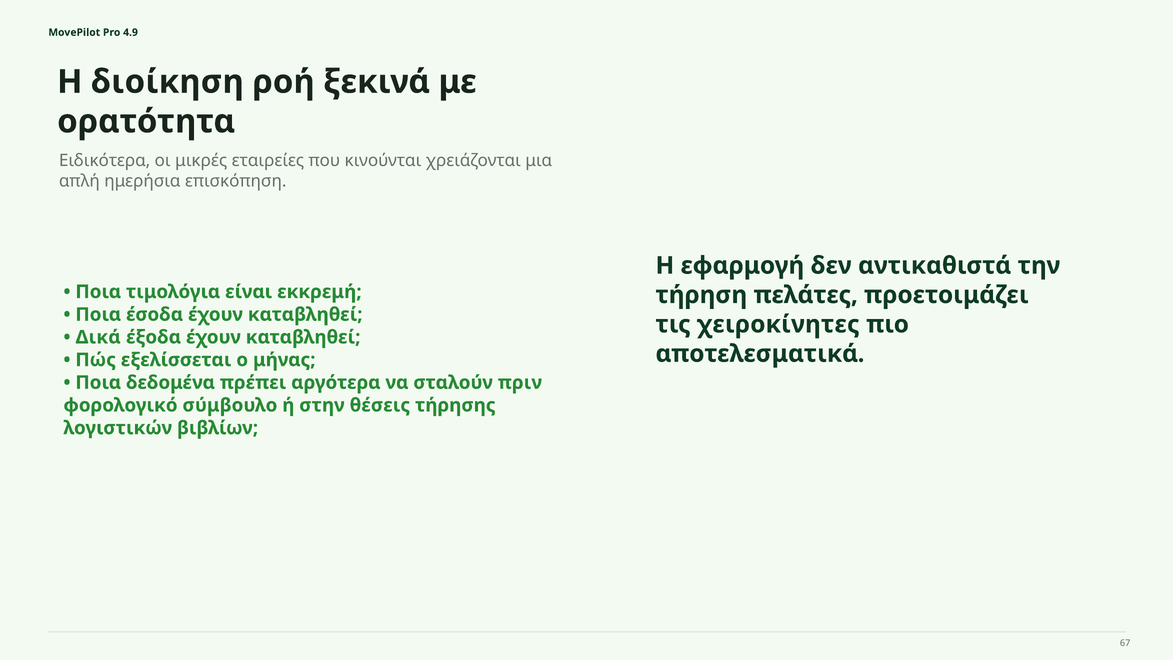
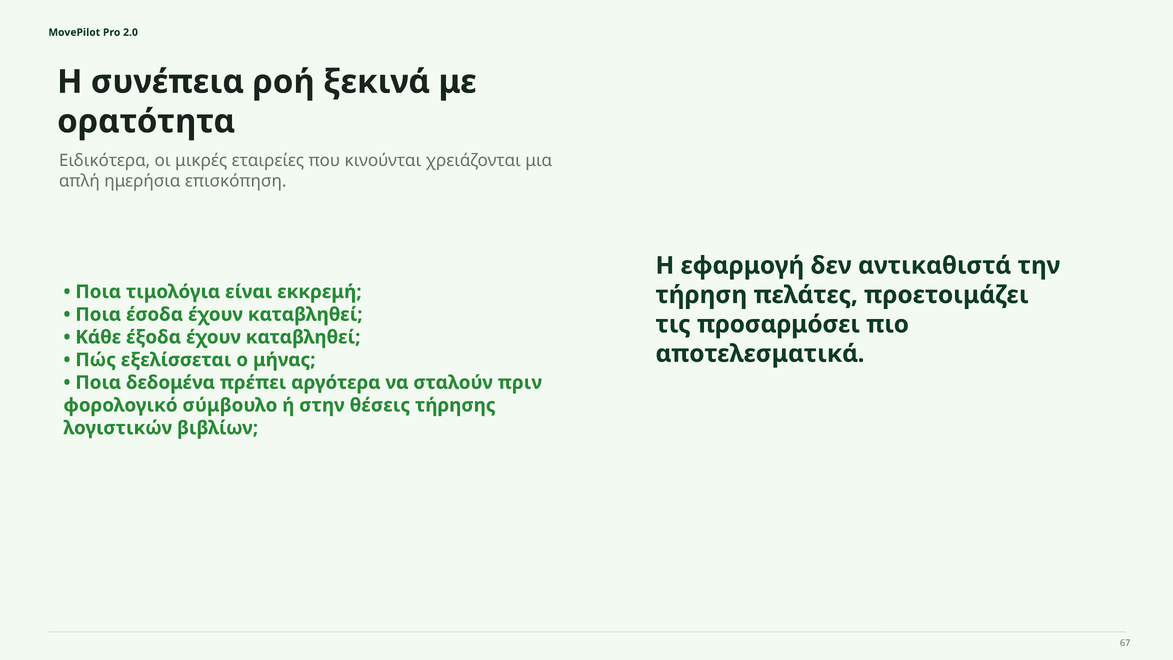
4.9: 4.9 -> 2.0
διοίκηση: διοίκηση -> συνέπεια
χειροκίνητες: χειροκίνητες -> προσαρμόσει
Δικά: Δικά -> Κάθε
